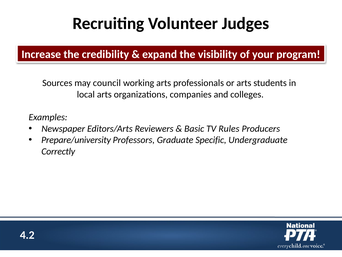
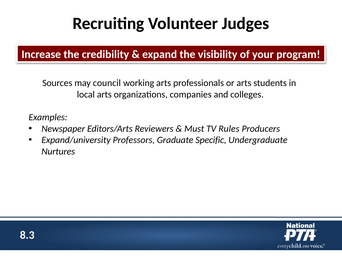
Basic: Basic -> Must
Prepare/university: Prepare/university -> Expand/university
Correctly: Correctly -> Nurtures
4.2: 4.2 -> 8.3
